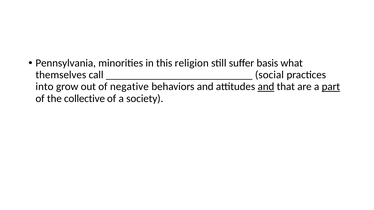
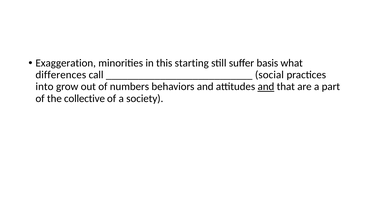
Pennsylvania: Pennsylvania -> Exaggeration
religion: religion -> starting
themselves: themselves -> differences
negative: negative -> numbers
part underline: present -> none
